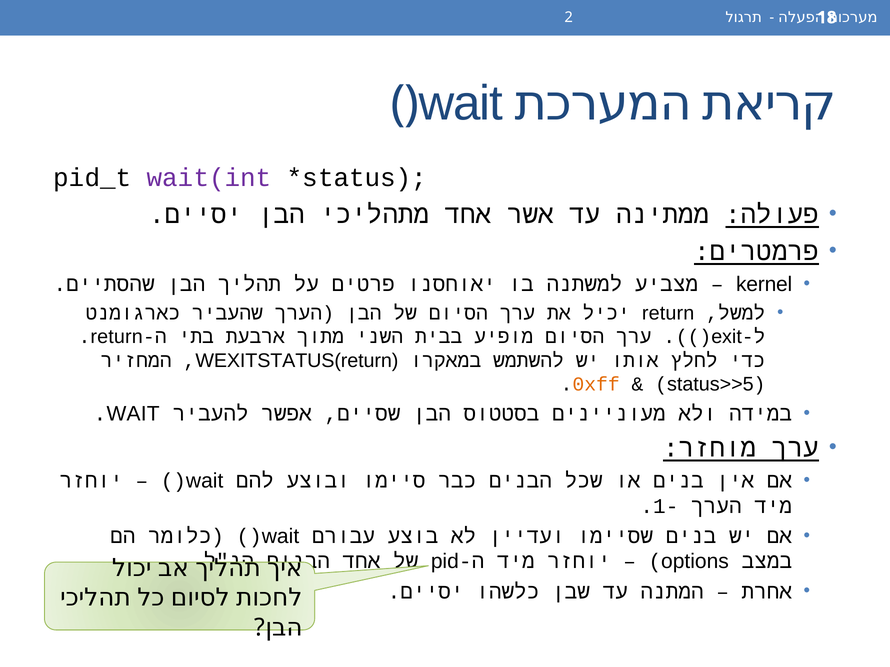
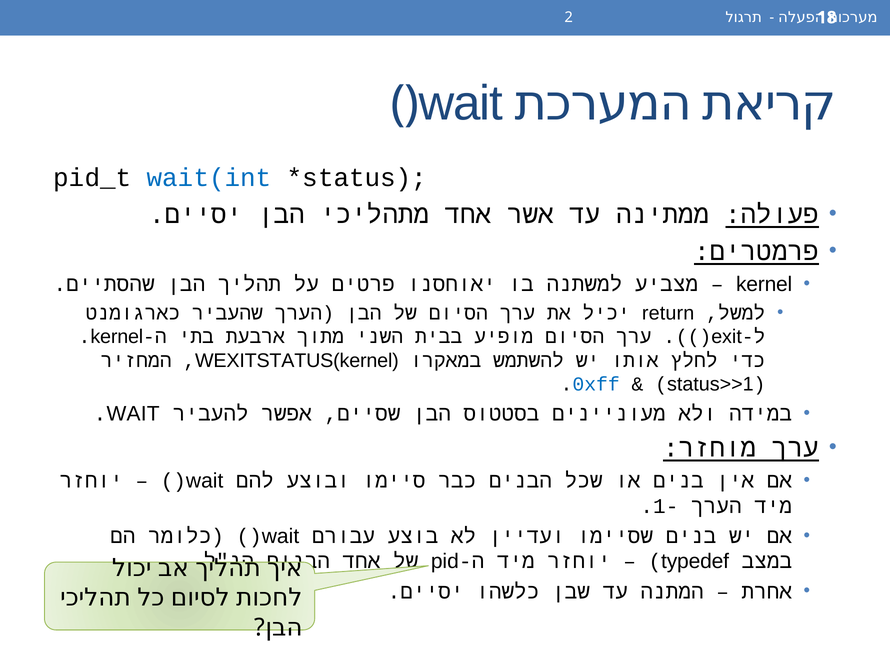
wait(int colour: purple -> blue
return at (117, 337): return -> kernel
WEXITSTATUS(return: WEXITSTATUS(return -> WEXITSTATUS(kernel
status>>5: status>>5 -> status>>1
0xff colour: orange -> blue
options: options -> typedef
